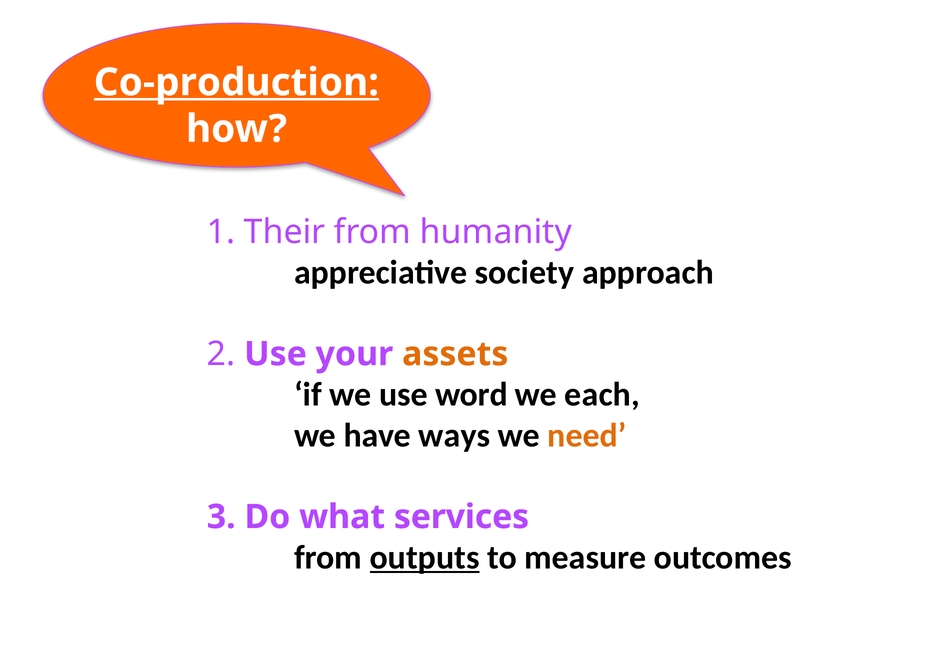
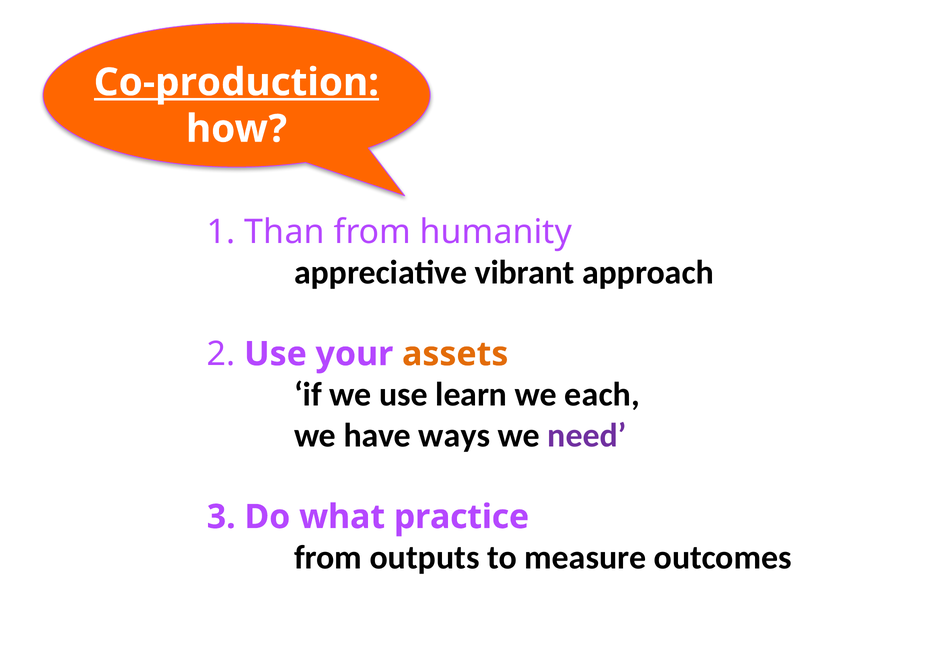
Their: Their -> Than
society: society -> vibrant
word: word -> learn
need colour: orange -> purple
services: services -> practice
outputs underline: present -> none
